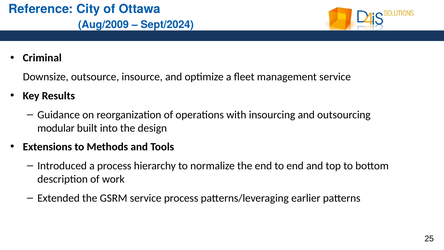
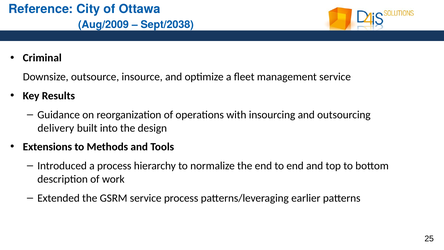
Sept/2024: Sept/2024 -> Sept/2038
modular: modular -> delivery
